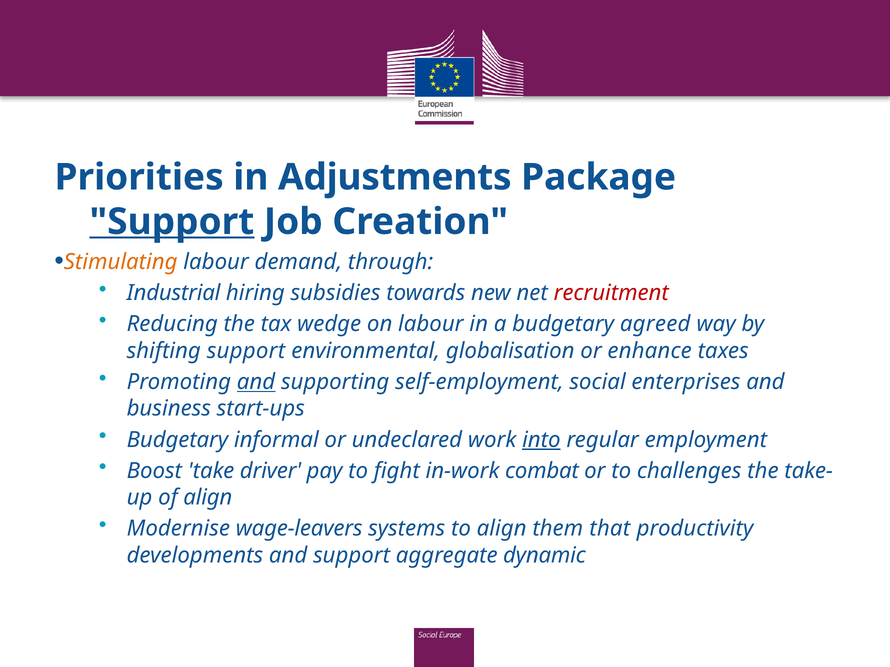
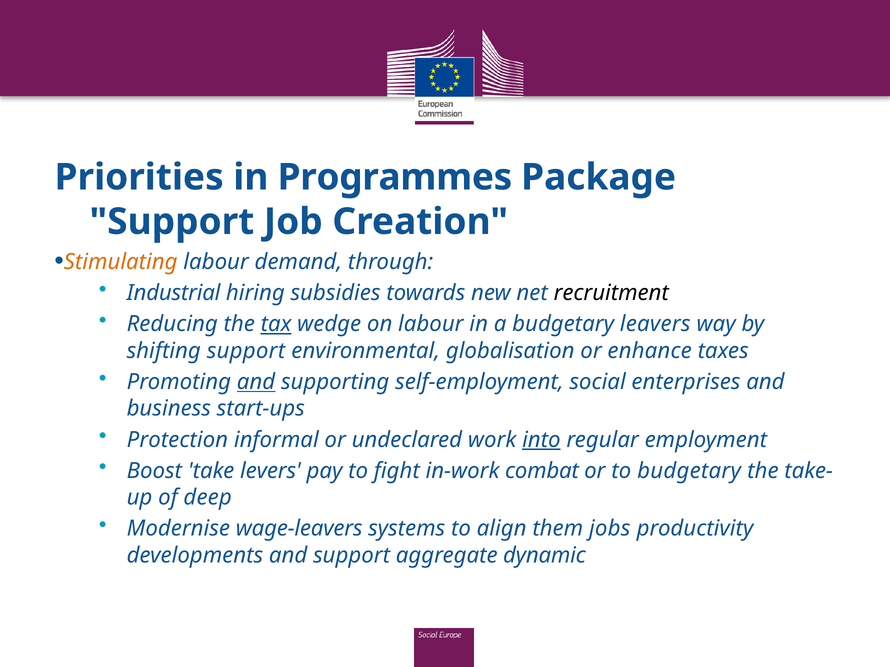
Adjustments: Adjustments -> Programmes
Support at (172, 222) underline: present -> none
recruitment colour: red -> black
tax underline: none -> present
agreed: agreed -> leavers
Budgetary at (177, 440): Budgetary -> Protection
driver: driver -> levers
to challenges: challenges -> budgetary
of align: align -> deep
that: that -> jobs
